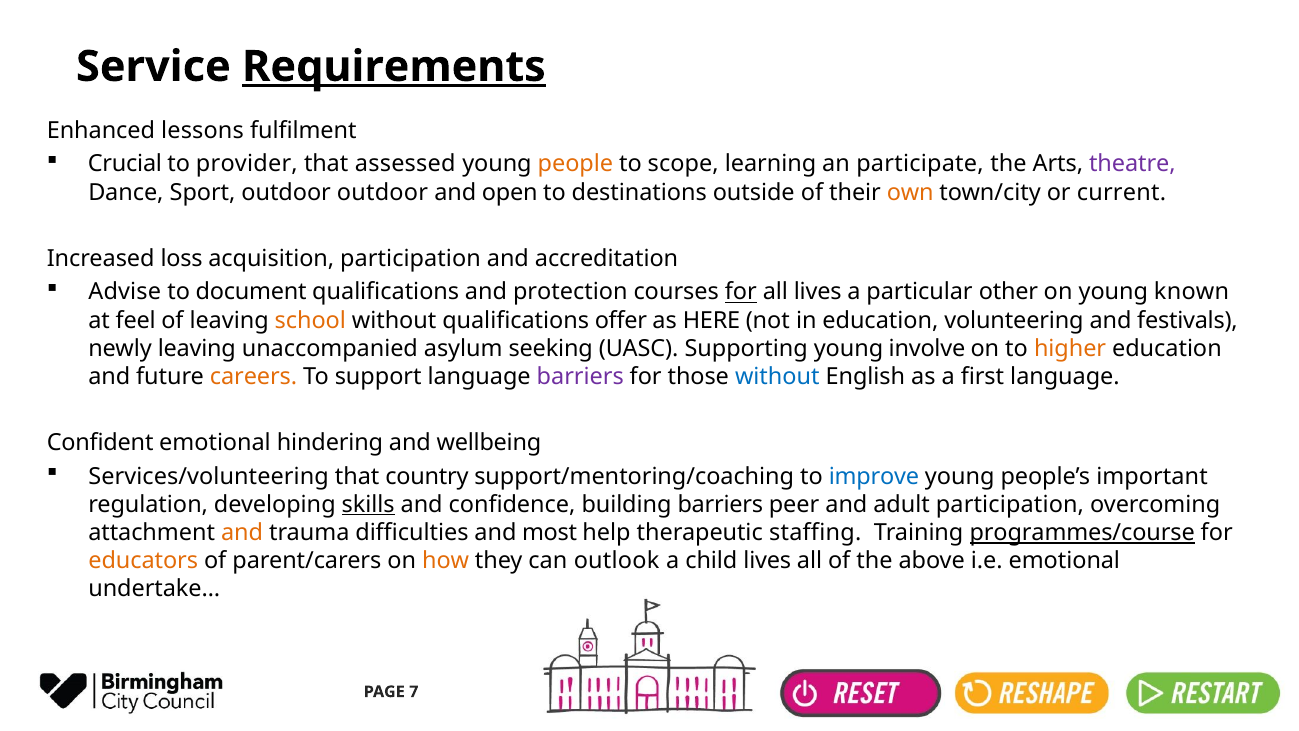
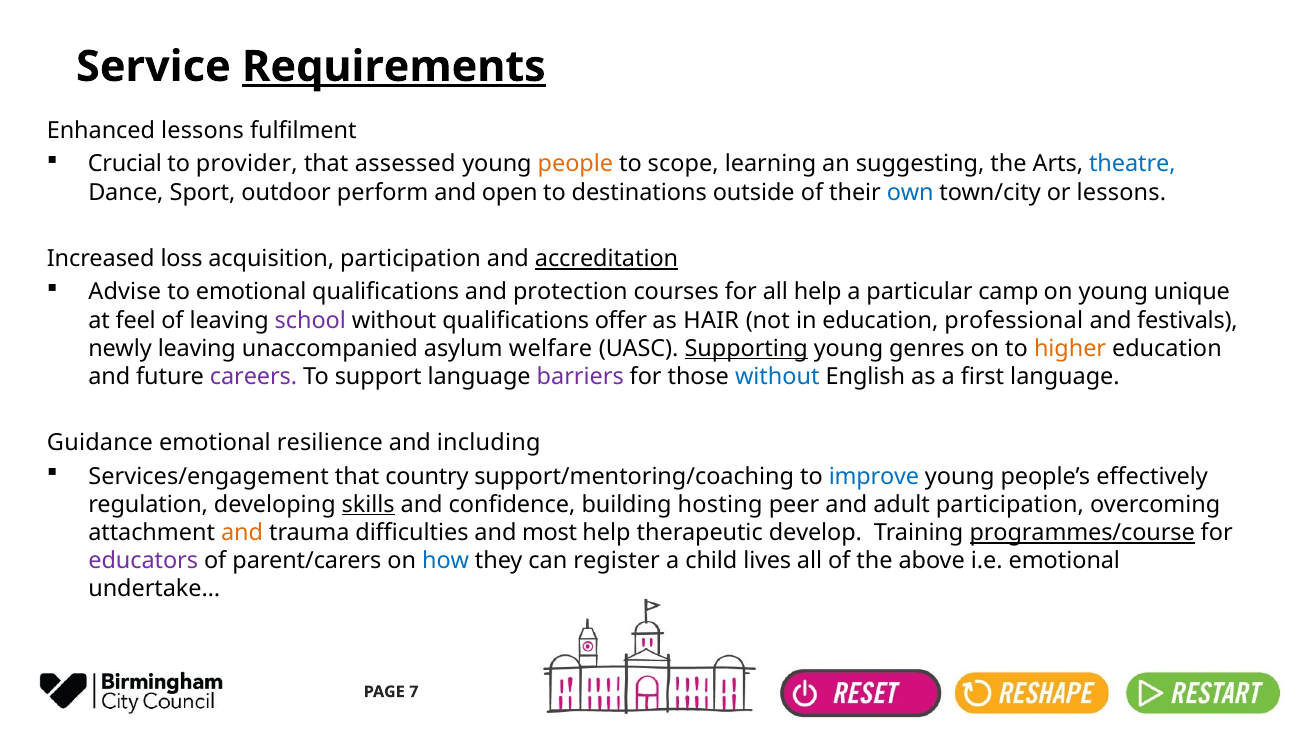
participate: participate -> suggesting
theatre colour: purple -> blue
outdoor outdoor: outdoor -> perform
own colour: orange -> blue
or current: current -> lessons
accreditation underline: none -> present
to document: document -> emotional
for at (741, 292) underline: present -> none
all lives: lives -> help
other: other -> camp
known: known -> unique
school colour: orange -> purple
HERE: HERE -> HAIR
volunteering: volunteering -> professional
seeking: seeking -> welfare
Supporting underline: none -> present
involve: involve -> genres
careers colour: orange -> purple
Confident: Confident -> Guidance
hindering: hindering -> resilience
wellbeing: wellbeing -> including
Services/volunteering: Services/volunteering -> Services/engagement
important: important -> effectively
building barriers: barriers -> hosting
staffing: staffing -> develop
educators colour: orange -> purple
how colour: orange -> blue
outlook: outlook -> register
